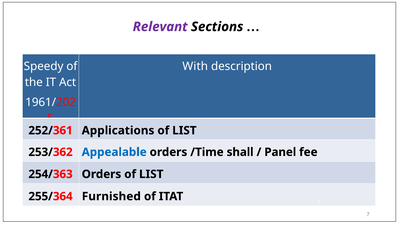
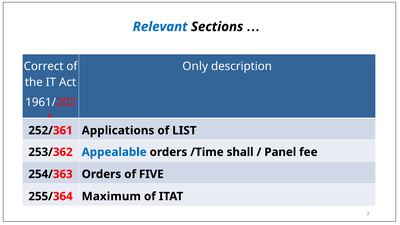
Relevant colour: purple -> blue
Speedy: Speedy -> Correct
With: With -> Only
Orders of LIST: LIST -> FIVE
Furnished: Furnished -> Maximum
